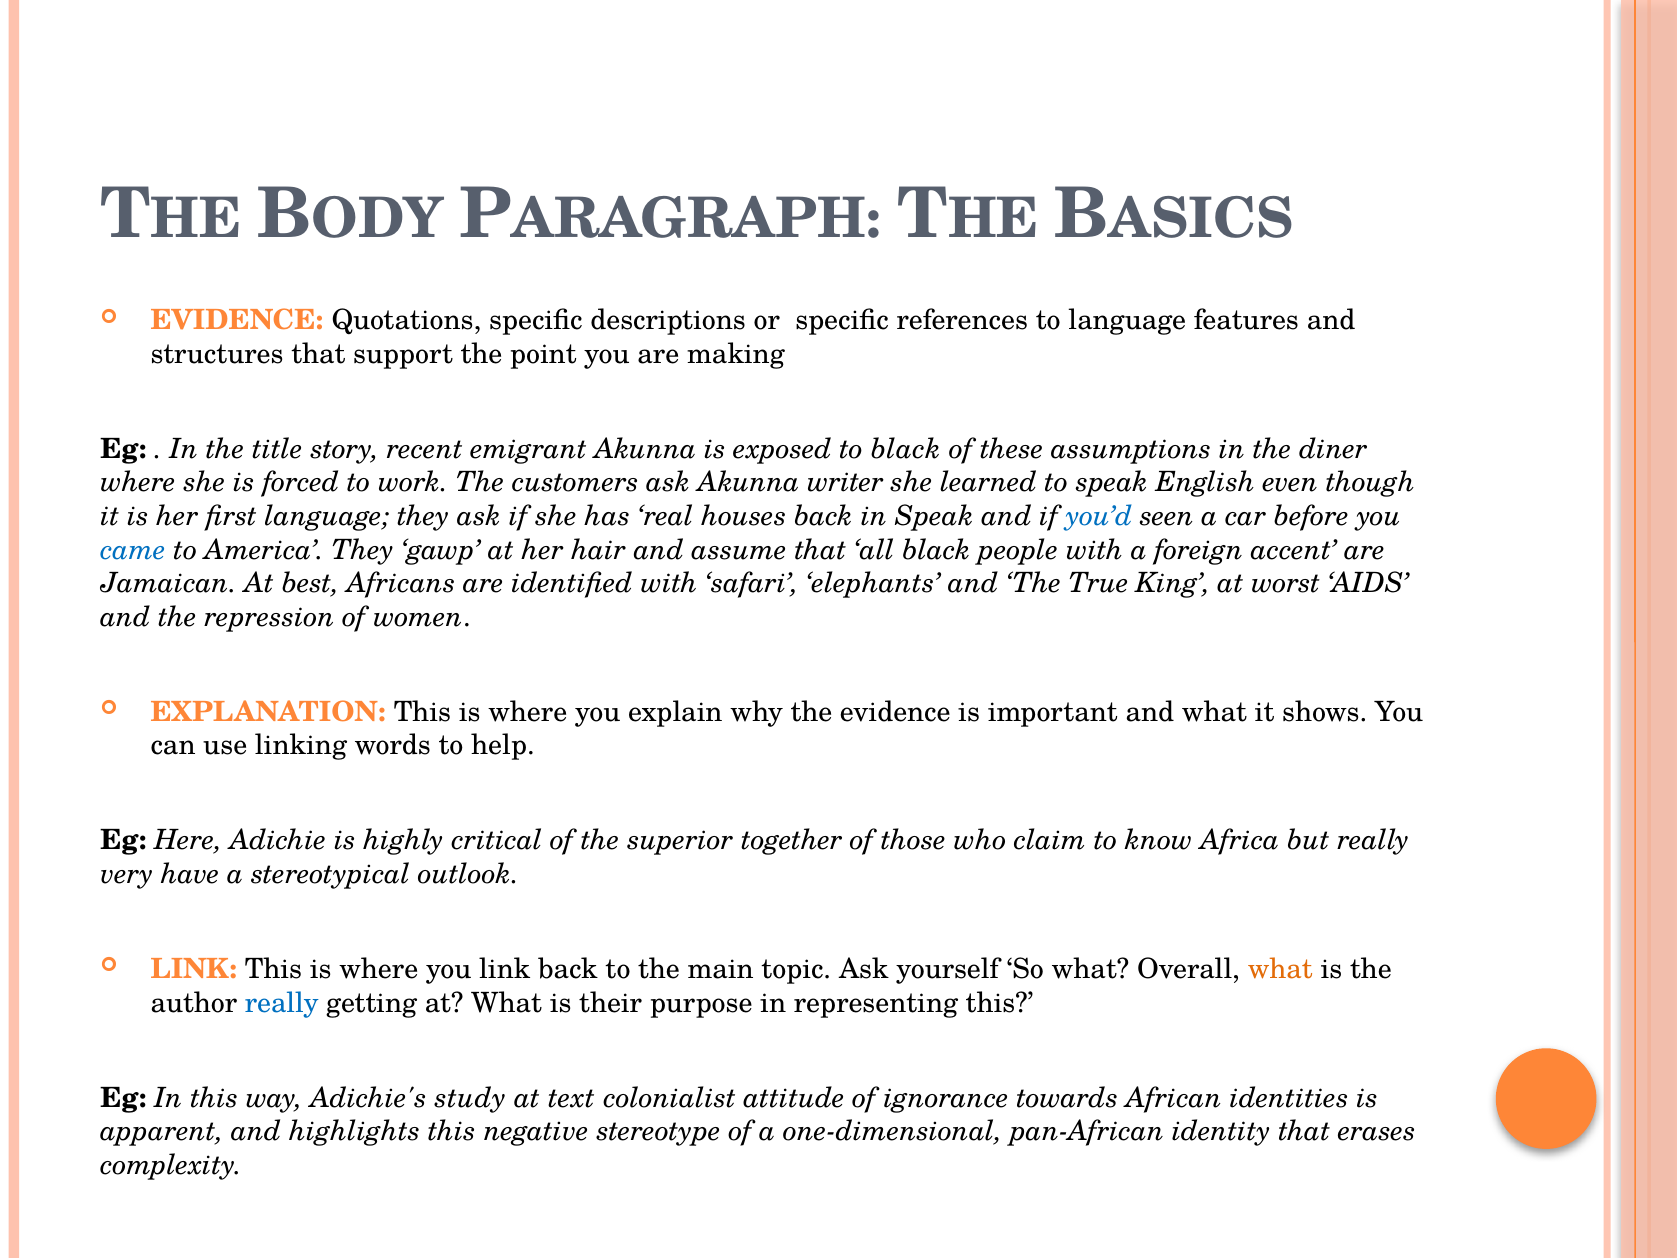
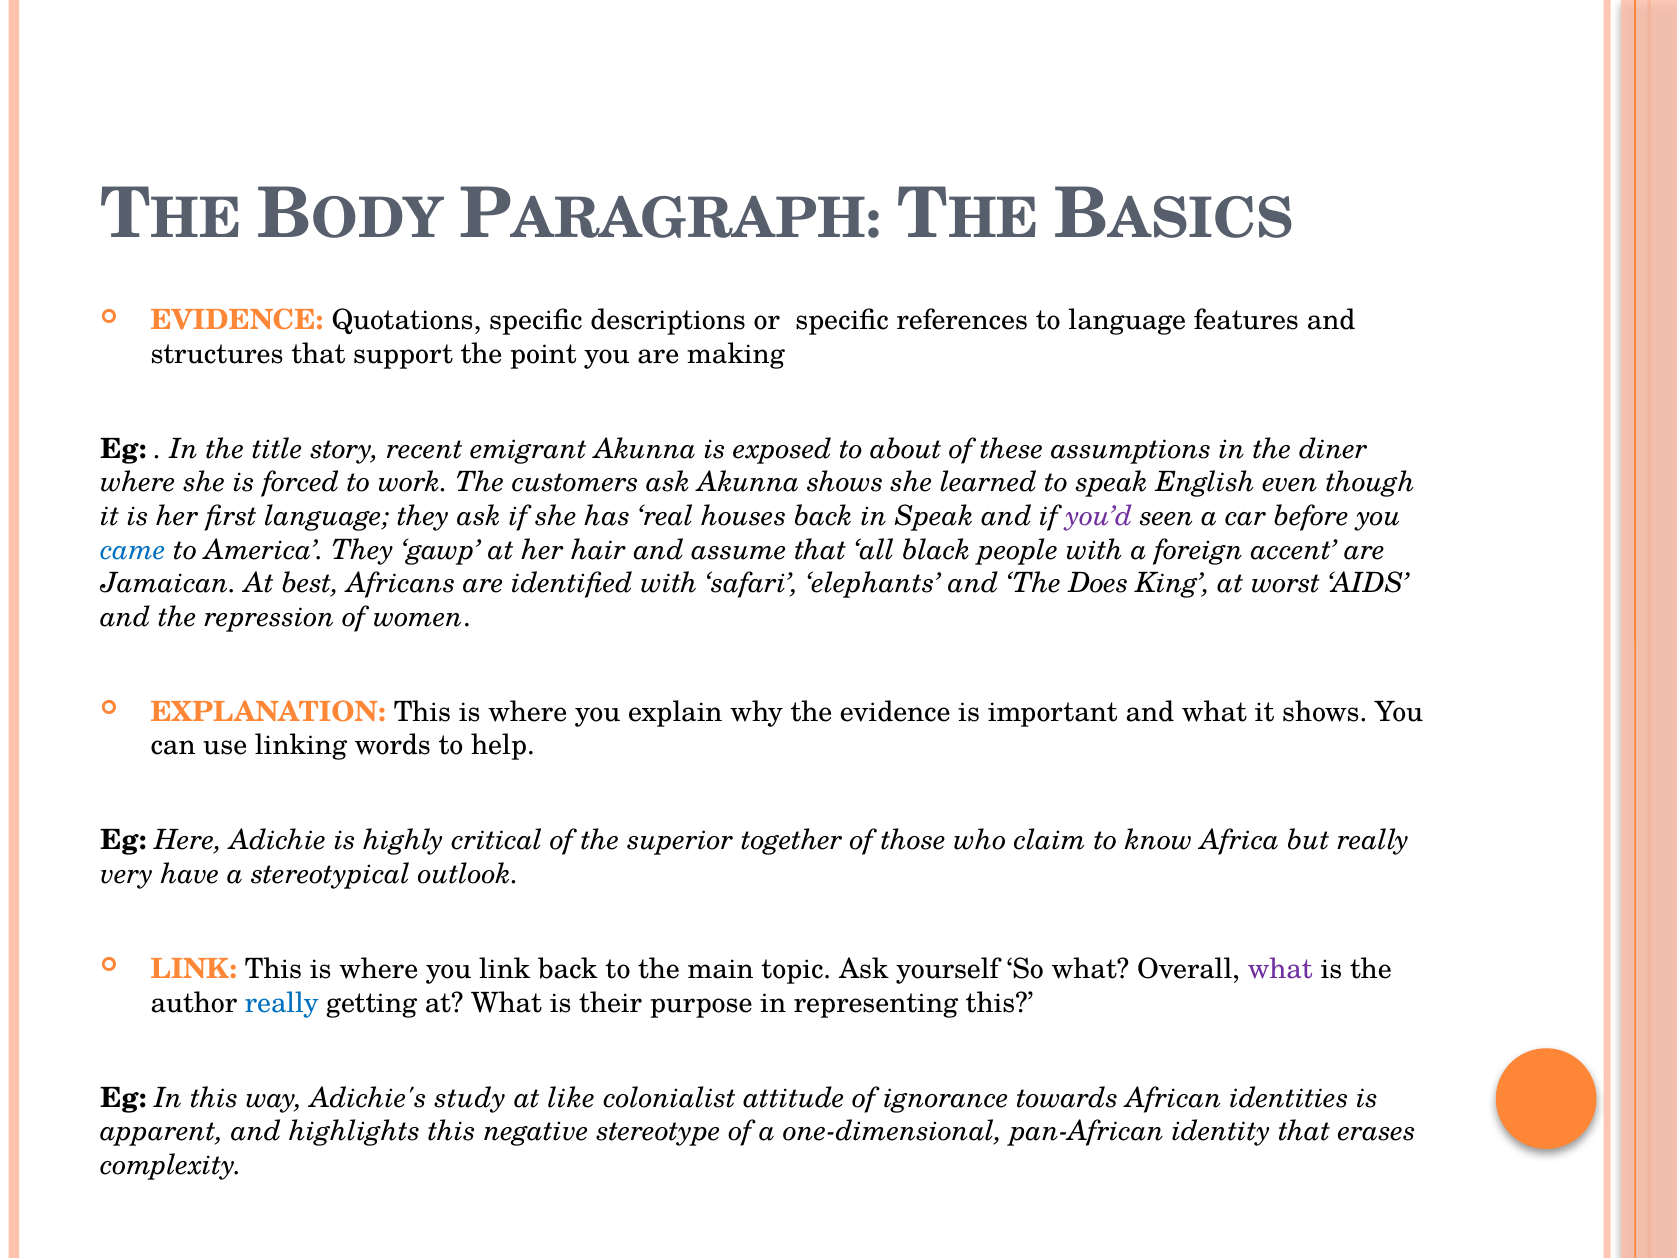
to black: black -> about
Akunna writer: writer -> shows
you’d colour: blue -> purple
True: True -> Does
what at (1280, 969) colour: orange -> purple
text: text -> like
